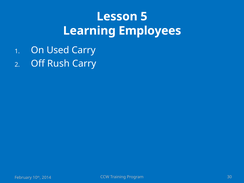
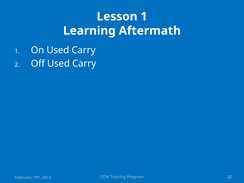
Lesson 5: 5 -> 1
Employees: Employees -> Aftermath
Off Rush: Rush -> Used
